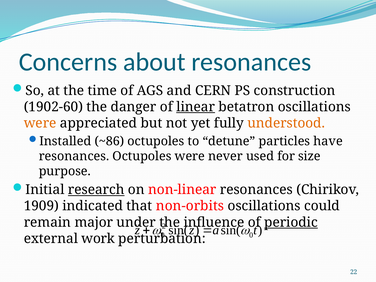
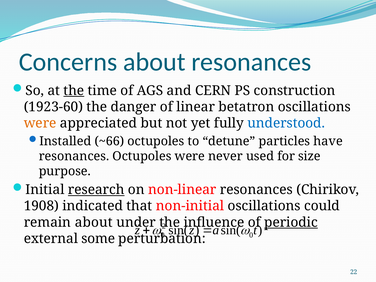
the at (74, 91) underline: none -> present
1902-60: 1902-60 -> 1923-60
linear underline: present -> none
understood colour: orange -> blue
~86: ~86 -> ~66
1909: 1909 -> 1908
non-orbits: non-orbits -> non-initial
remain major: major -> about
work: work -> some
